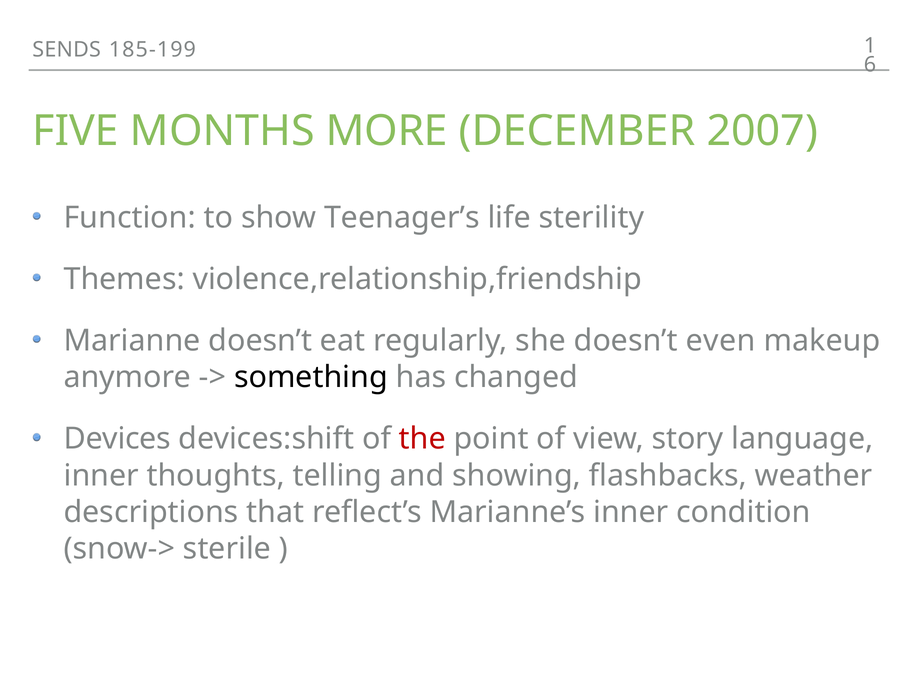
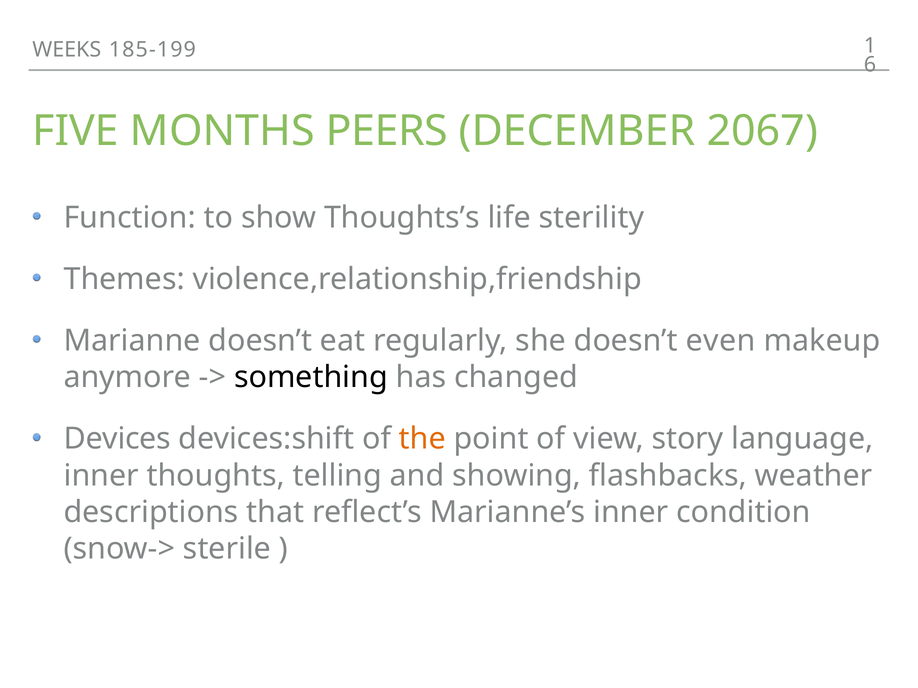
SENDS: SENDS -> WEEKS
MORE: MORE -> PEERS
2007: 2007 -> 2067
Teenager’s: Teenager’s -> Thoughts’s
the colour: red -> orange
